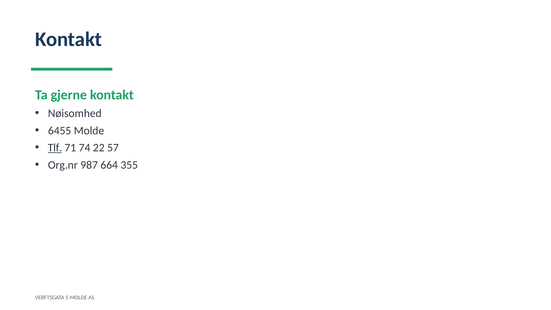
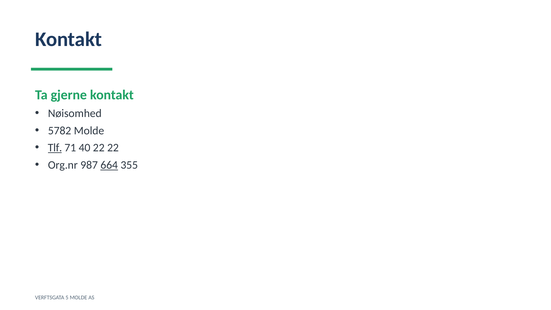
6455: 6455 -> 5782
74: 74 -> 40
22 57: 57 -> 22
664 underline: none -> present
